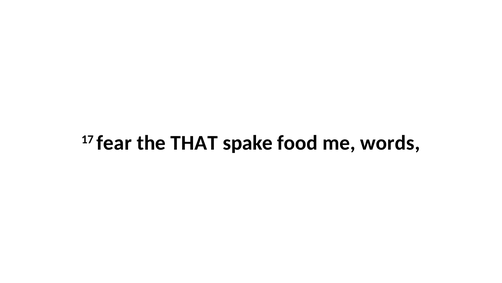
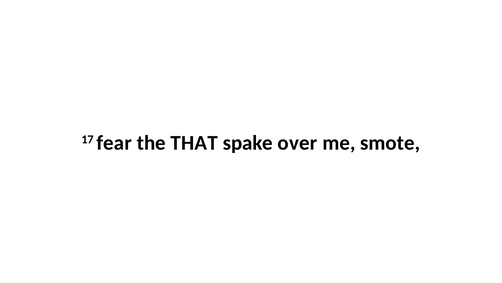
food: food -> over
words: words -> smote
